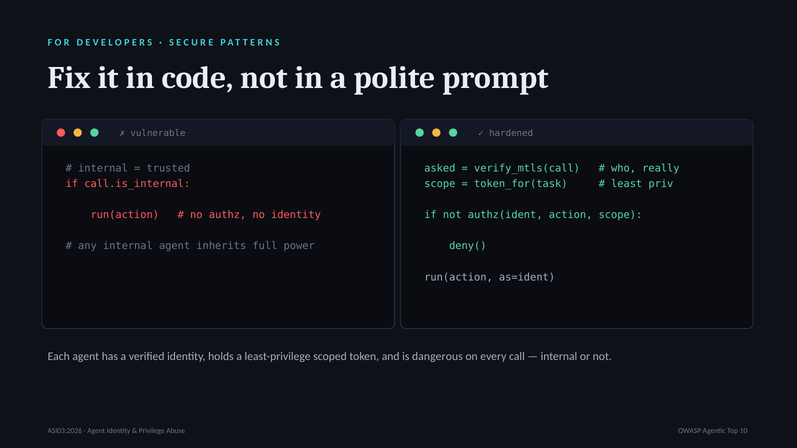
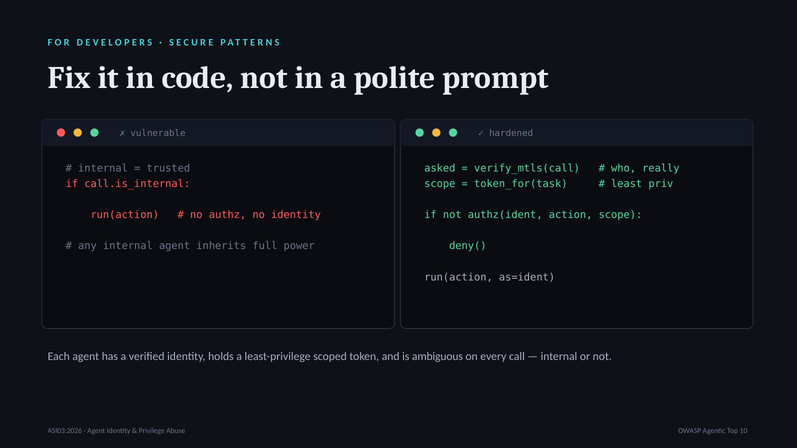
dangerous: dangerous -> ambiguous
